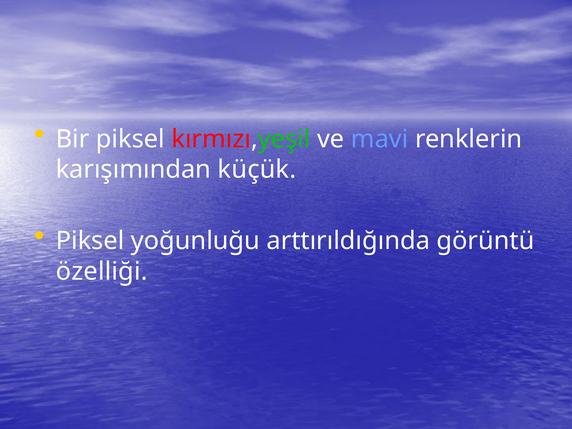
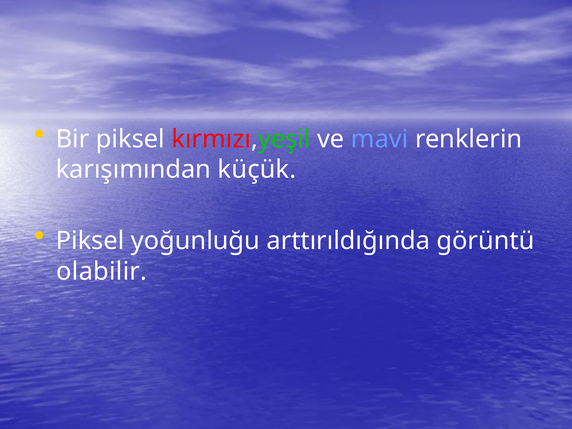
özelliği: özelliği -> olabilir
